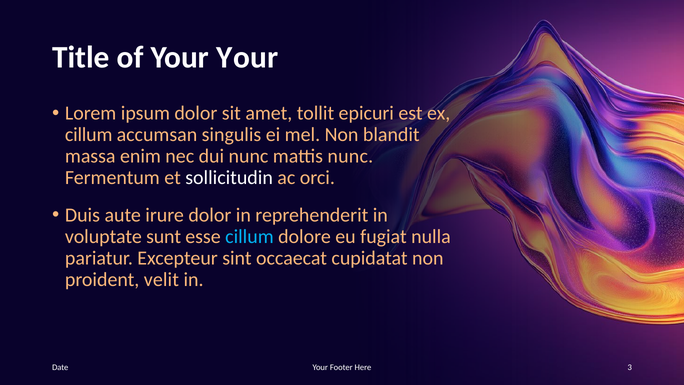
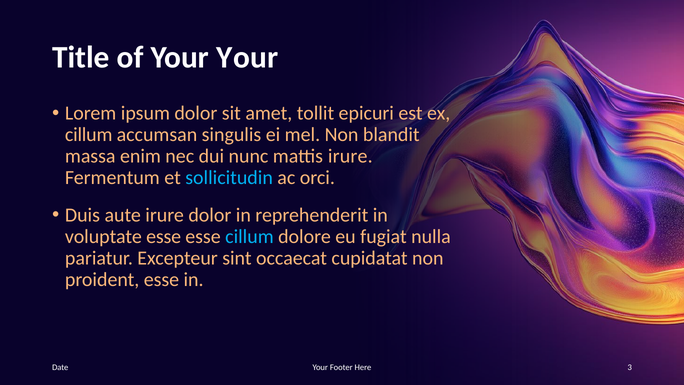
mattis nunc: nunc -> irure
sollicitudin colour: white -> light blue
voluptate sunt: sunt -> esse
proident velit: velit -> esse
